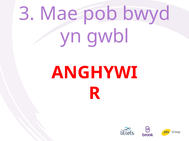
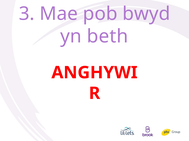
gwbl: gwbl -> beth
